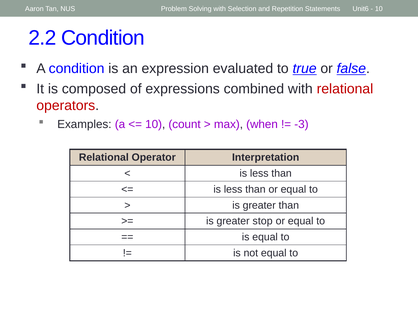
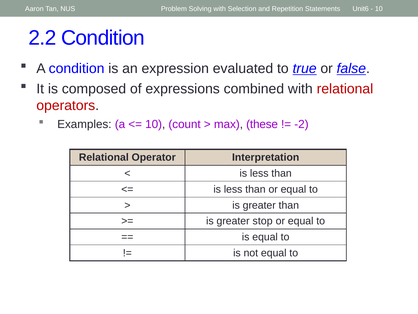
when: when -> these
-3: -3 -> -2
